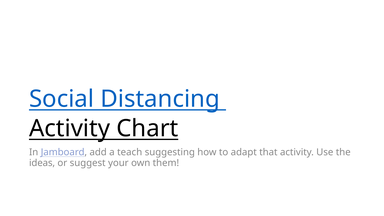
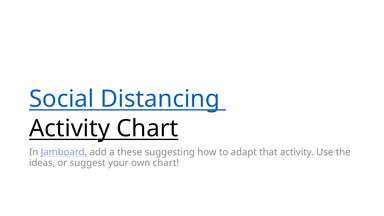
teach: teach -> these
own them: them -> chart
